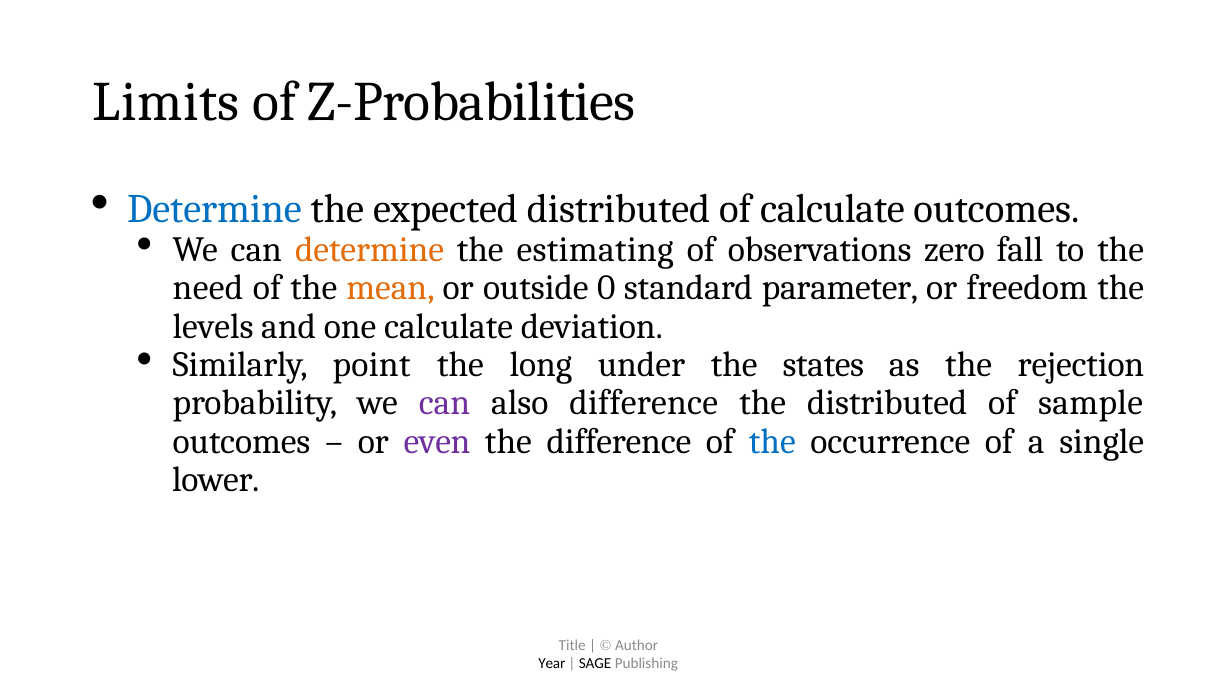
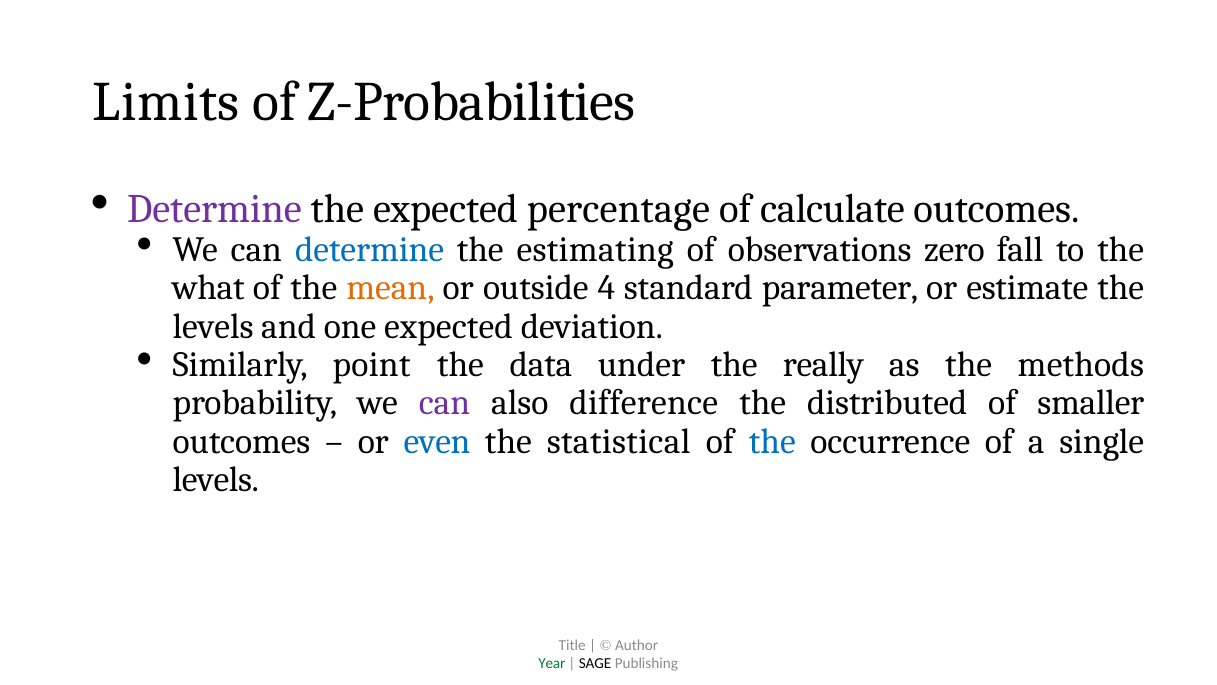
Determine at (214, 208) colour: blue -> purple
expected distributed: distributed -> percentage
determine at (370, 250) colour: orange -> blue
need: need -> what
0: 0 -> 4
freedom: freedom -> estimate
one calculate: calculate -> expected
long: long -> data
states: states -> really
rejection: rejection -> methods
sample: sample -> smaller
even colour: purple -> blue
the difference: difference -> statistical
lower at (216, 480): lower -> levels
Year colour: black -> green
